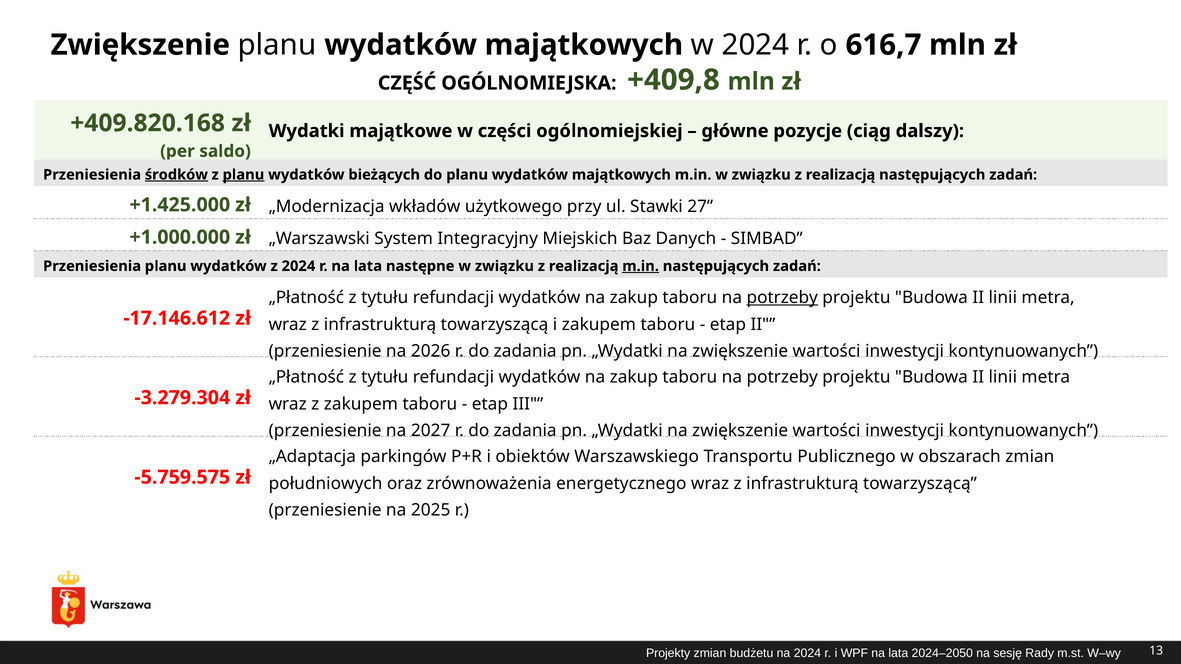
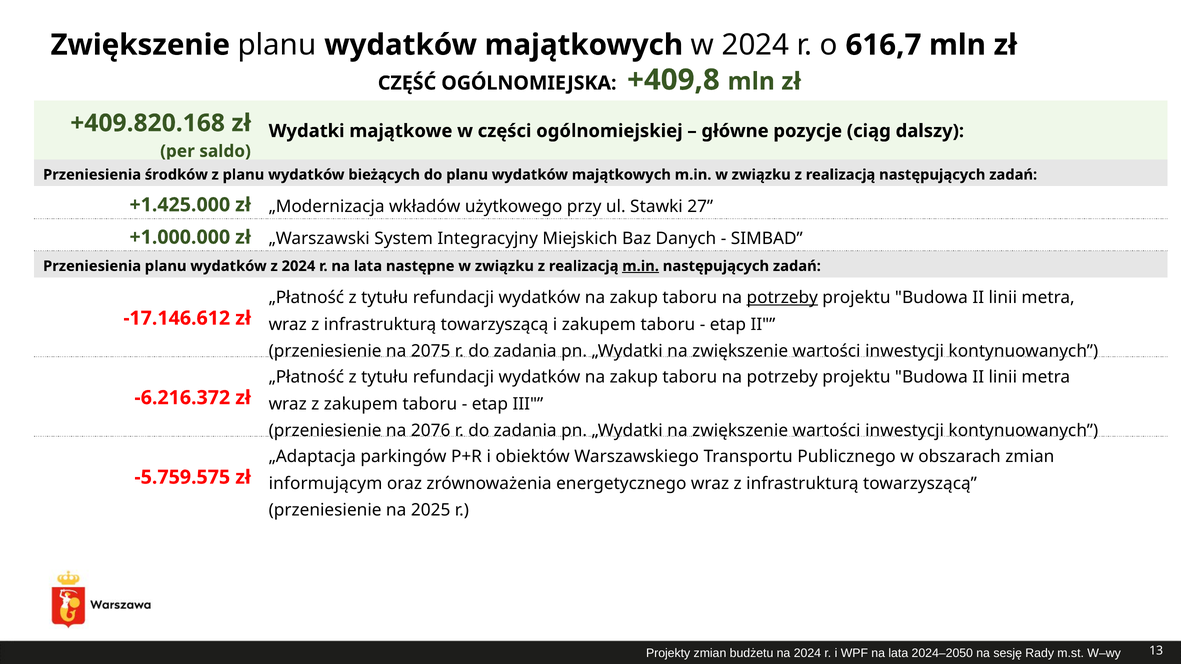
środków underline: present -> none
planu at (243, 175) underline: present -> none
2026: 2026 -> 2075
-3.279.304: -3.279.304 -> -6.216.372
2027: 2027 -> 2076
południowych: południowych -> informującym
